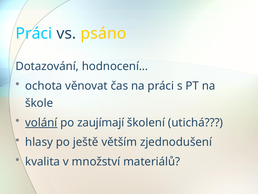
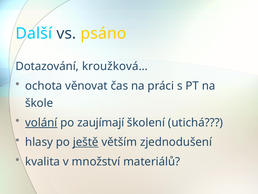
Práci at (34, 33): Práci -> Další
hodnocení…: hodnocení… -> kroužková…
ještě underline: none -> present
